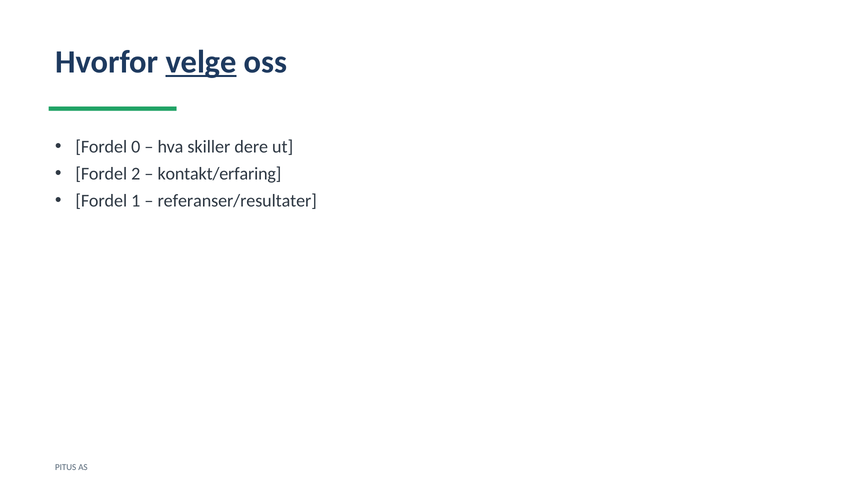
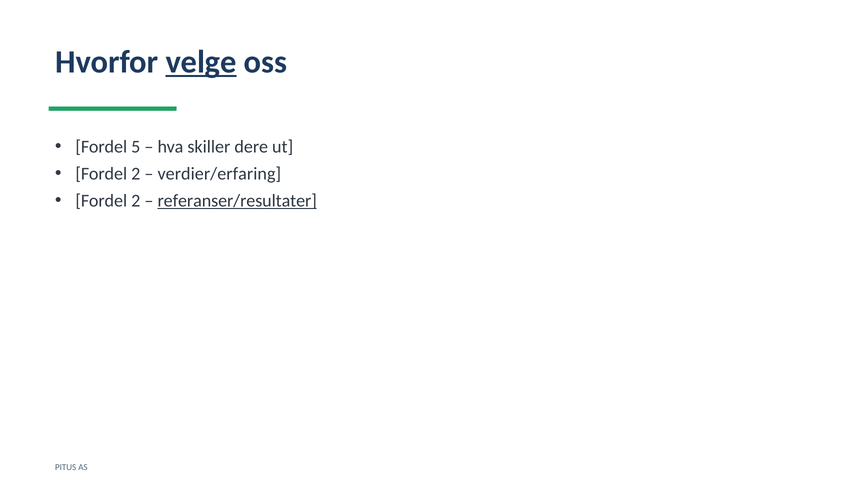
0: 0 -> 5
kontakt/erfaring: kontakt/erfaring -> verdier/erfaring
1 at (136, 201): 1 -> 2
referanser/resultater underline: none -> present
